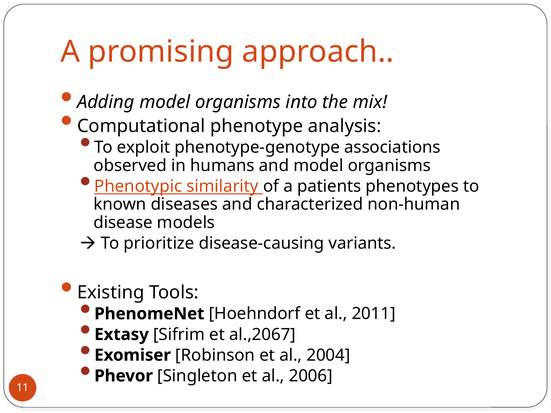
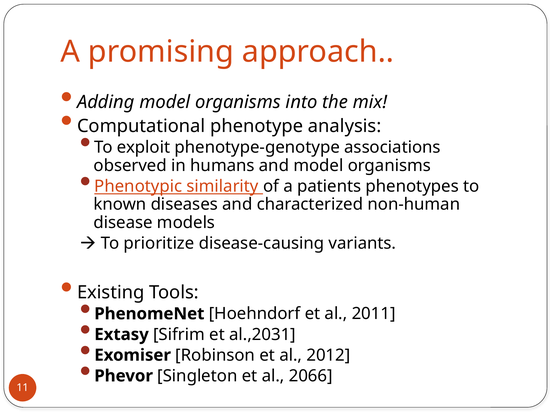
al.,2067: al.,2067 -> al.,2031
2004: 2004 -> 2012
2006: 2006 -> 2066
